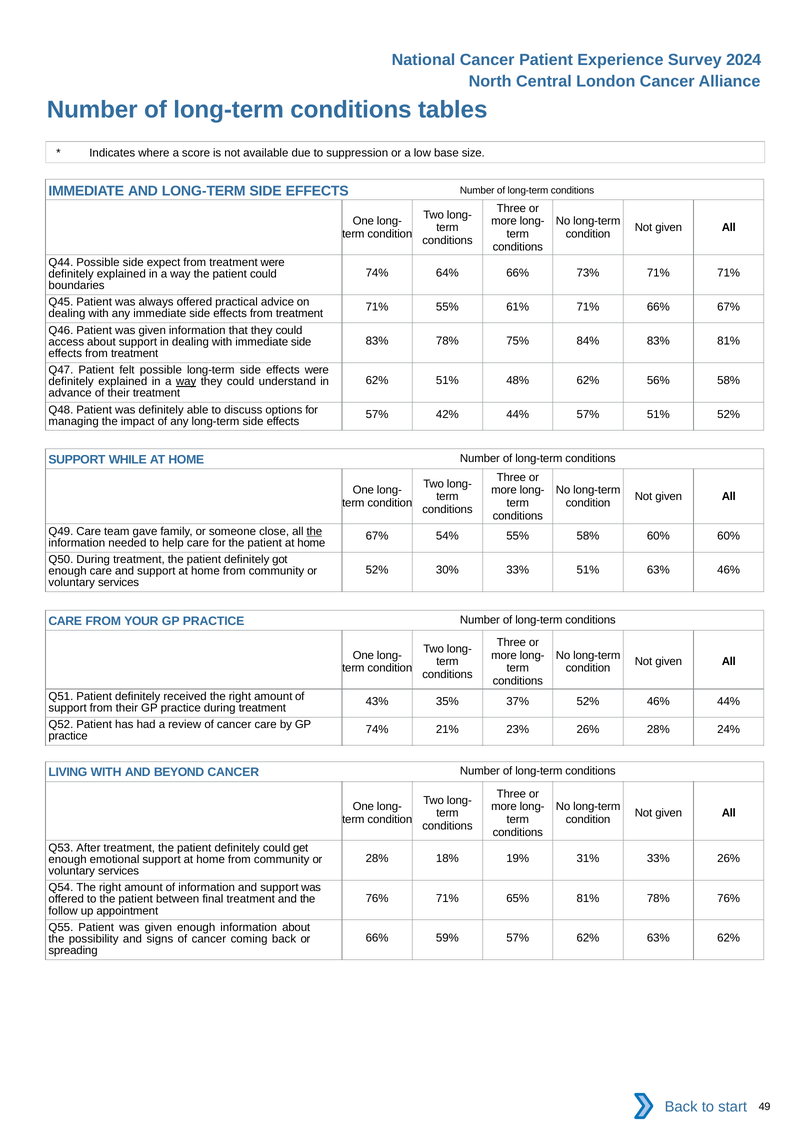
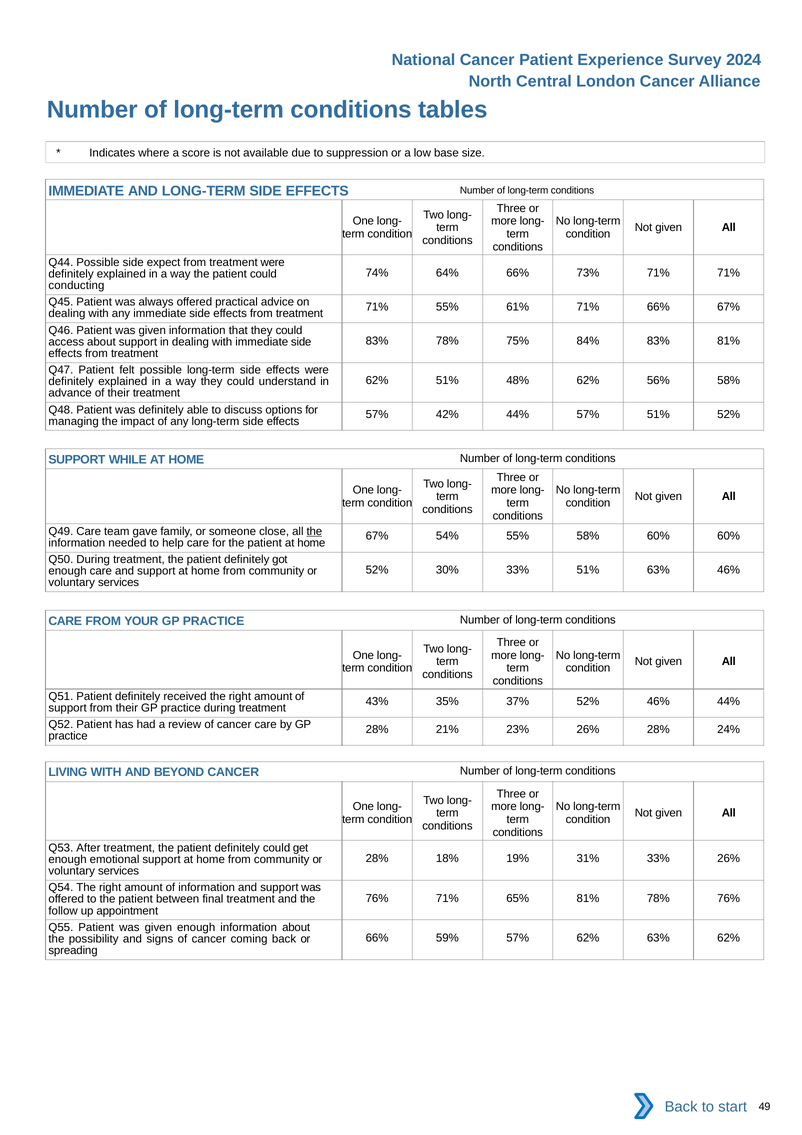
boundaries: boundaries -> conducting
way at (186, 382) underline: present -> none
74% at (377, 729): 74% -> 28%
